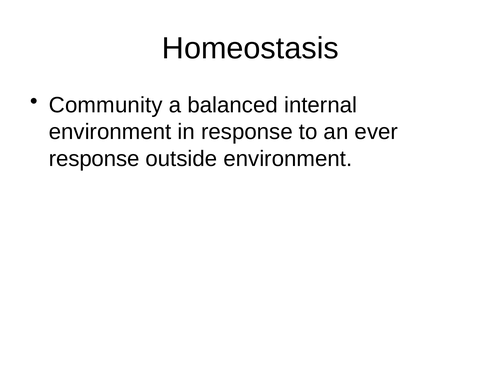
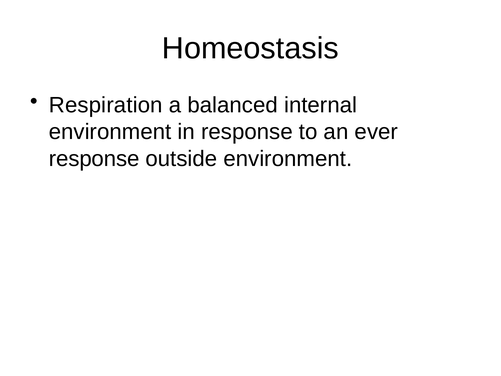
Community: Community -> Respiration
